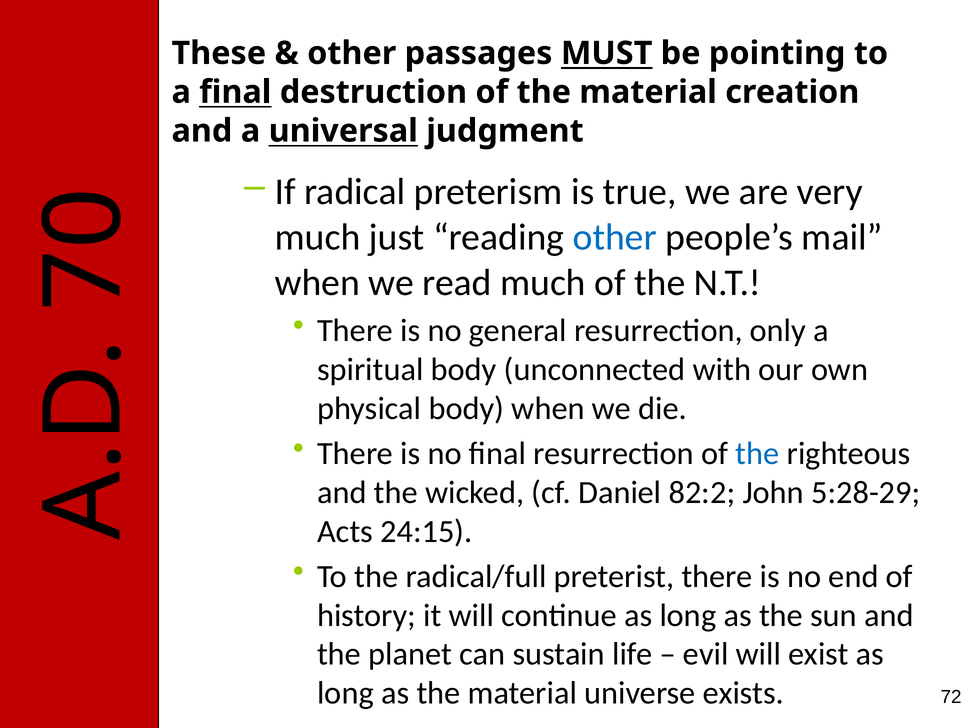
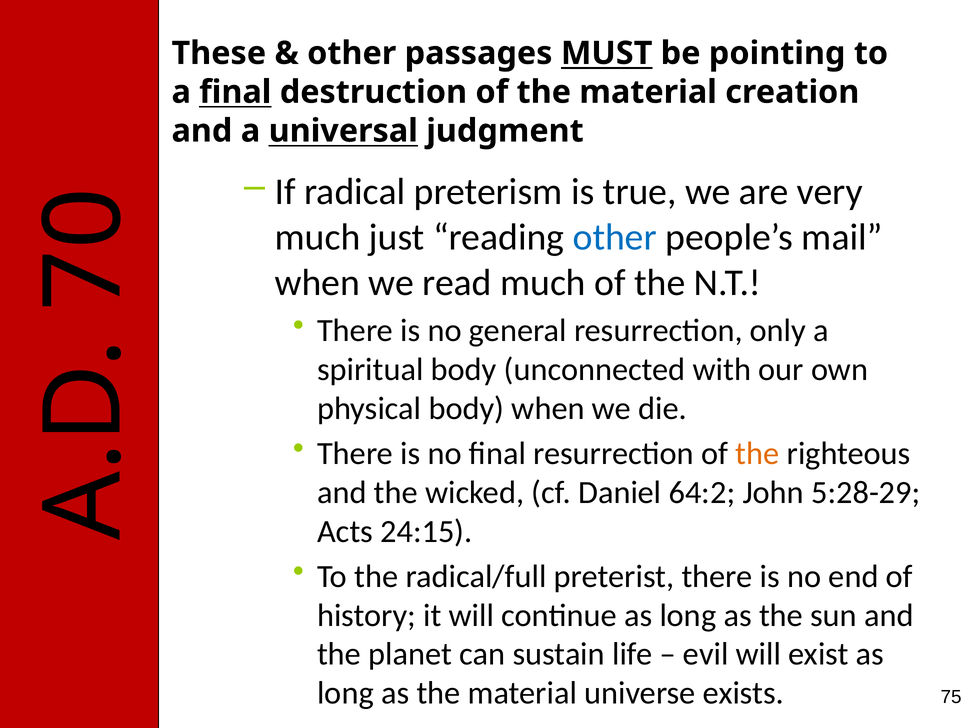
the at (757, 454) colour: blue -> orange
82:2: 82:2 -> 64:2
72: 72 -> 75
